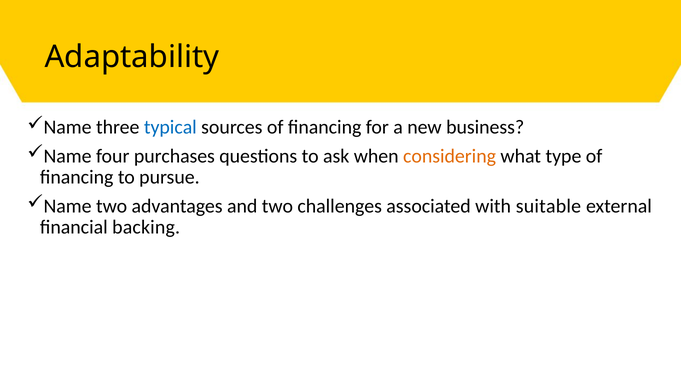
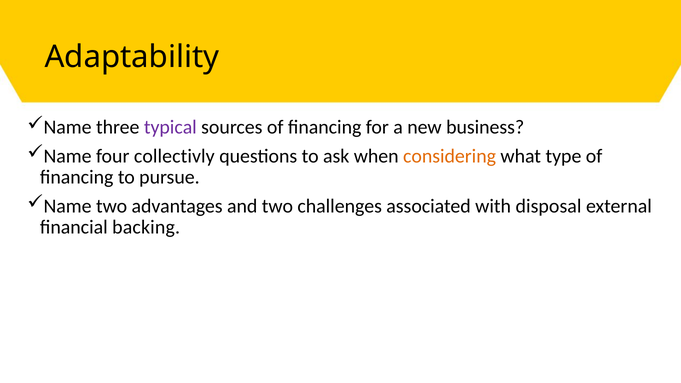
typical colour: blue -> purple
purchases: purchases -> collectivly
suitable: suitable -> disposal
